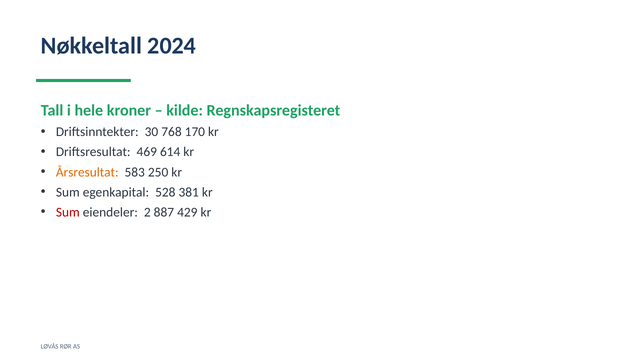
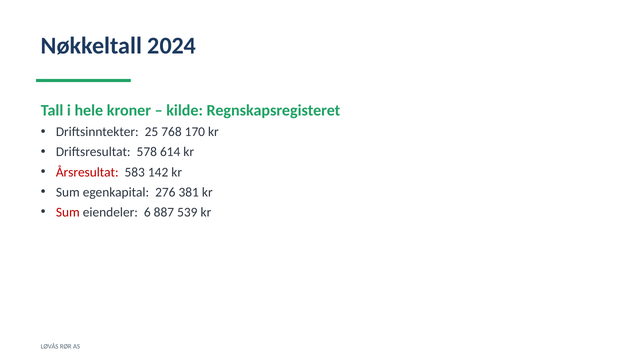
30: 30 -> 25
469: 469 -> 578
Årsresultat colour: orange -> red
250: 250 -> 142
528: 528 -> 276
2: 2 -> 6
429: 429 -> 539
